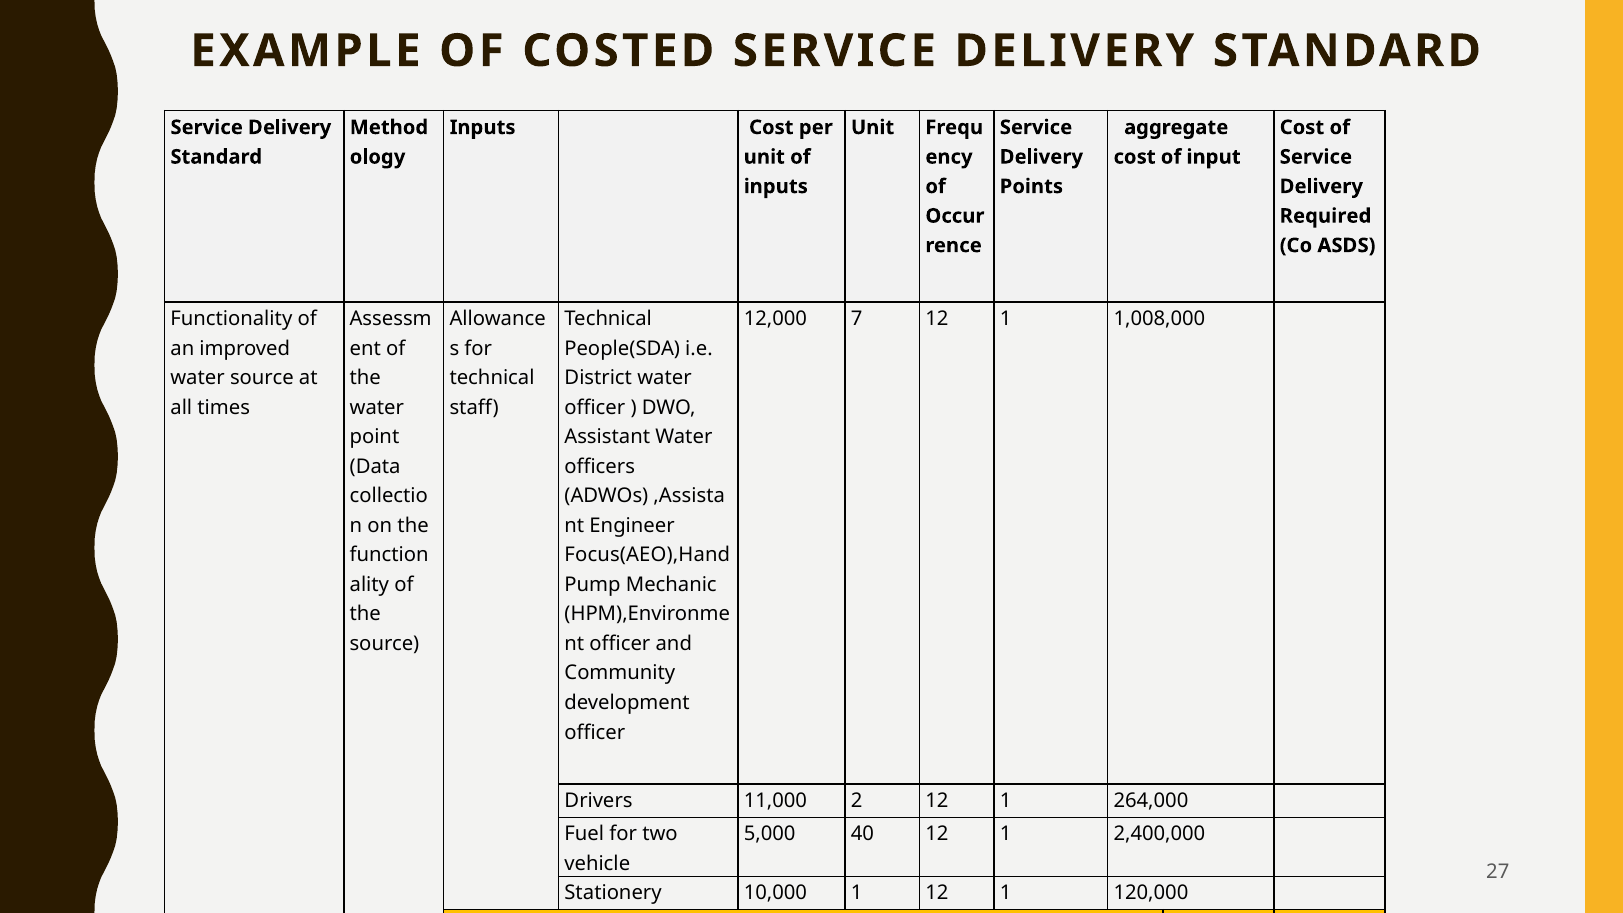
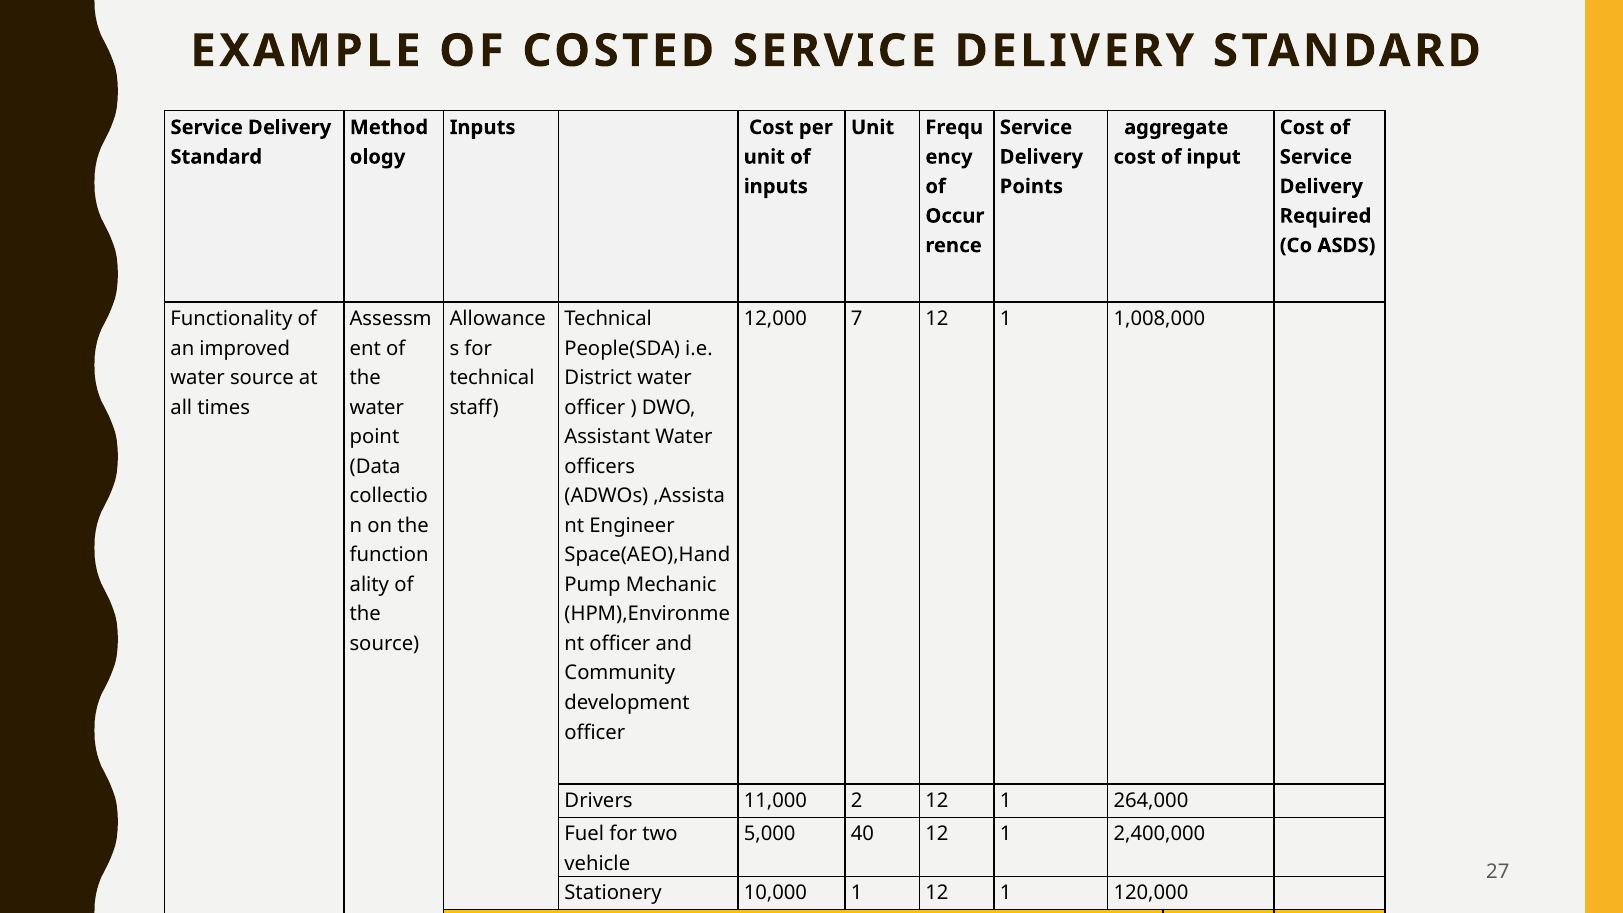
Focus(AEO),Hand: Focus(AEO),Hand -> Space(AEO),Hand
